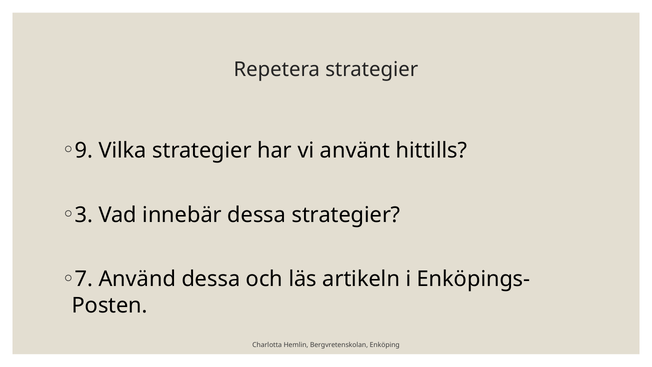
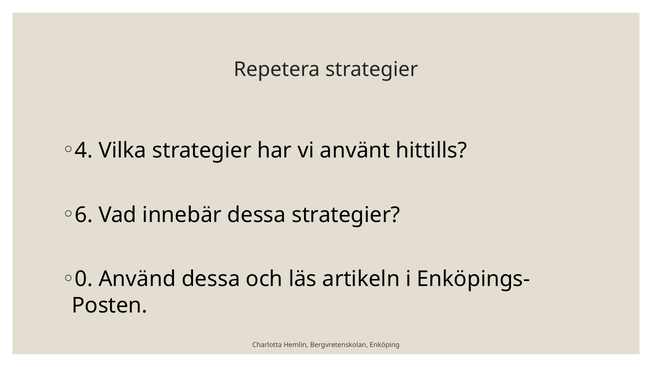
9: 9 -> 4
3: 3 -> 6
7: 7 -> 0
